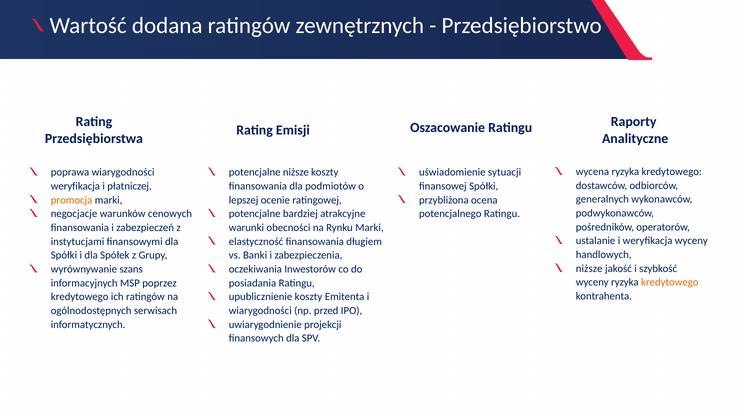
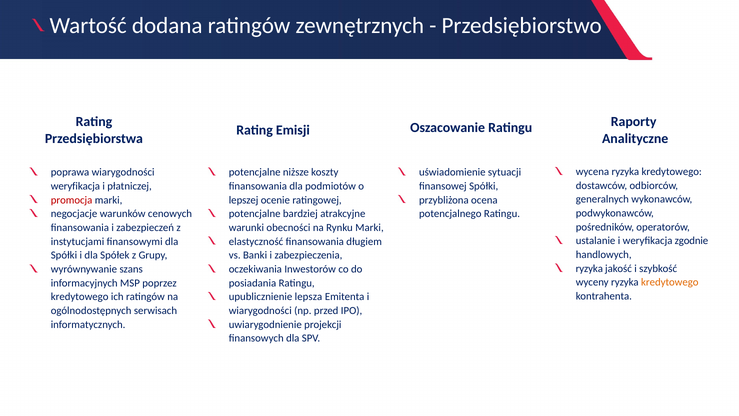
promocja colour: orange -> red
weryfikacja wyceny: wyceny -> zgodnie
niższe at (589, 268): niższe -> ryzyka
upublicznienie koszty: koszty -> lepsza
